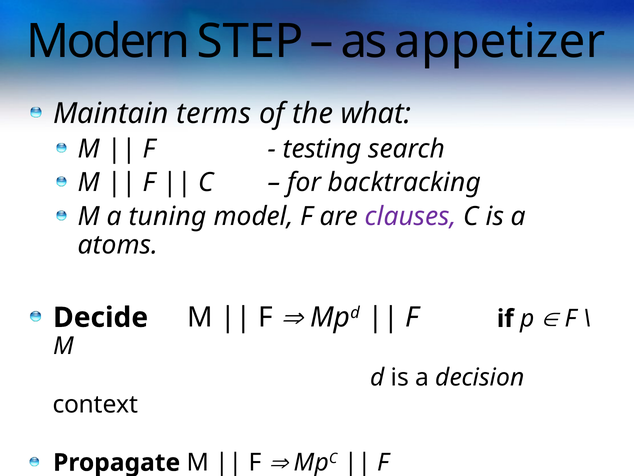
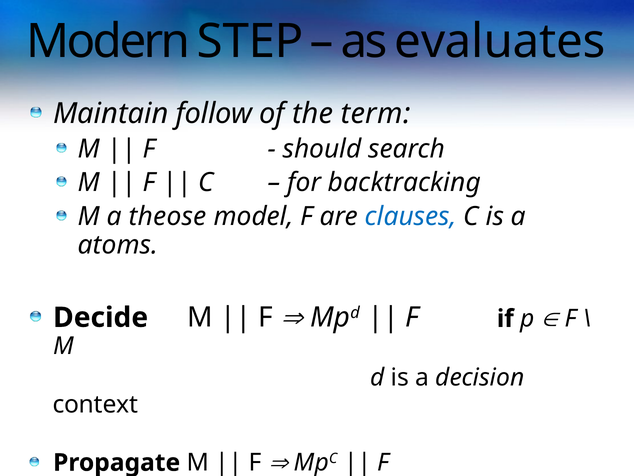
appetizer: appetizer -> evaluates
terms: terms -> follow
what: what -> term
testing: testing -> should
tuning: tuning -> theose
clauses colour: purple -> blue
